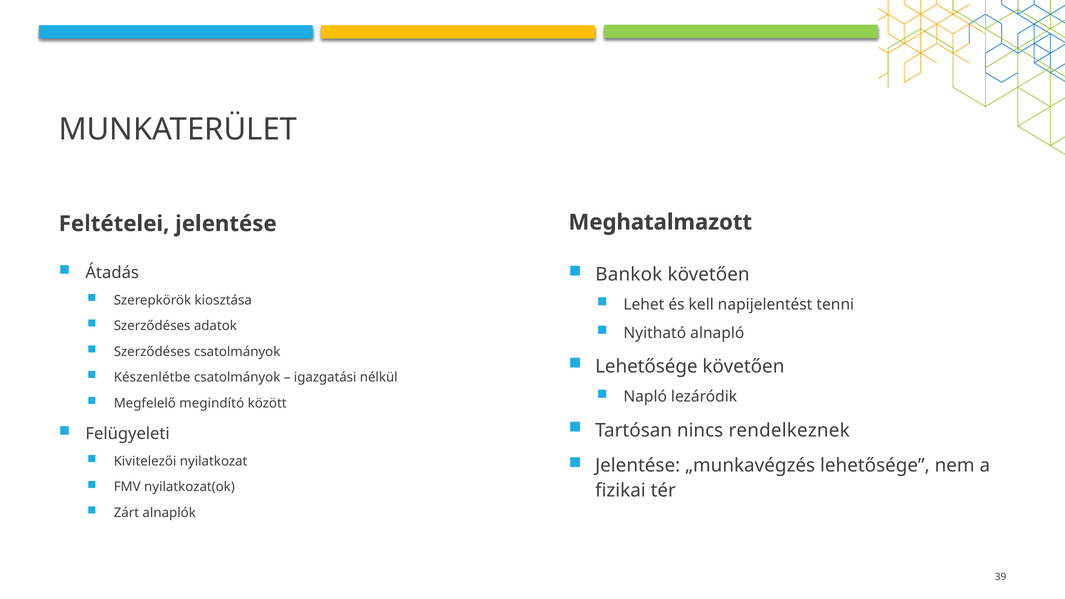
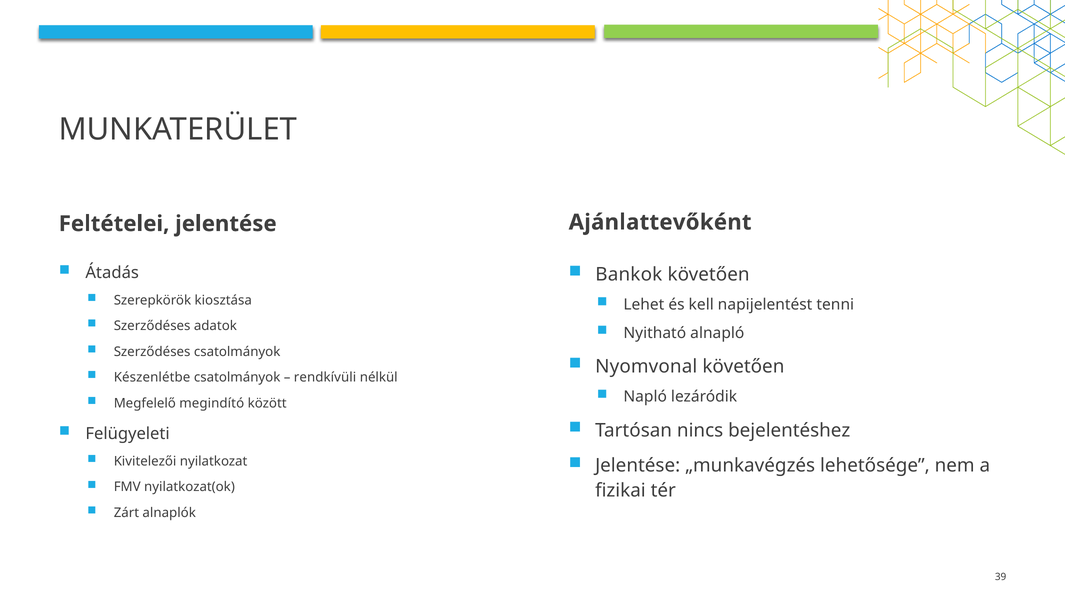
Meghatalmazott: Meghatalmazott -> Ajánlattevőként
Lehetősége at (646, 367): Lehetősége -> Nyomvonal
igazgatási: igazgatási -> rendkívüli
rendelkeznek: rendelkeznek -> bejelentéshez
